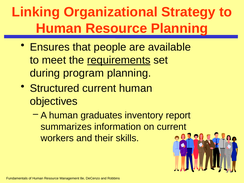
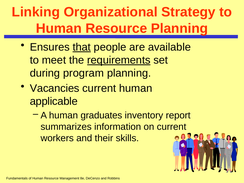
that underline: none -> present
Structured: Structured -> Vacancies
objectives: objectives -> applicable
